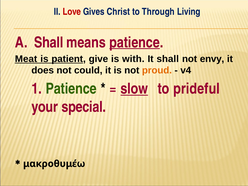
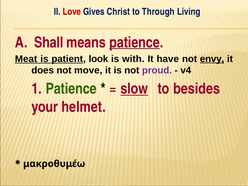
give: give -> look
It shall: shall -> have
envy underline: none -> present
could: could -> move
proud colour: orange -> purple
prideful: prideful -> besides
special: special -> helmet
